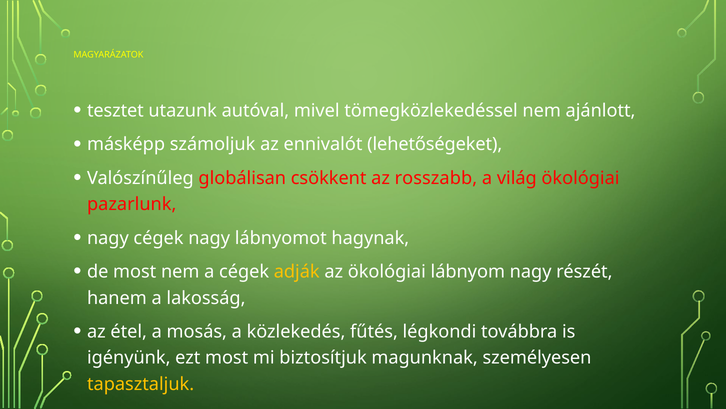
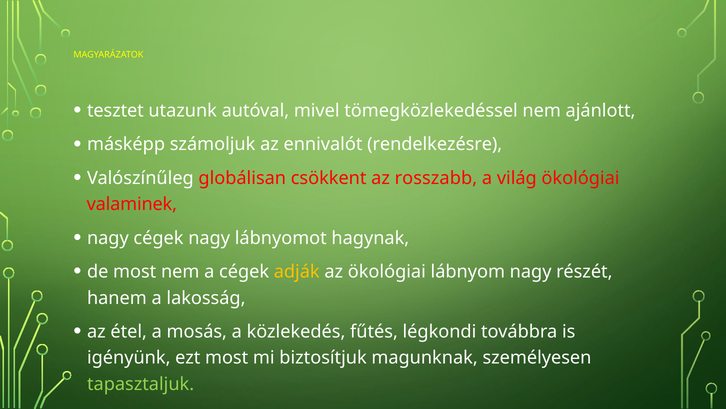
lehetőségeket: lehetőségeket -> rendelkezésre
pazarlunk: pazarlunk -> valaminek
tapasztaljuk colour: yellow -> light green
